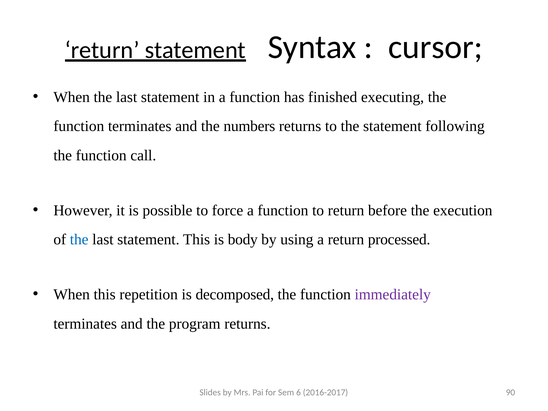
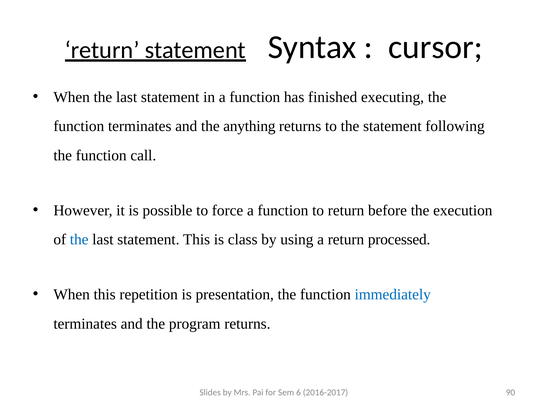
numbers: numbers -> anything
body: body -> class
decomposed: decomposed -> presentation
immediately colour: purple -> blue
